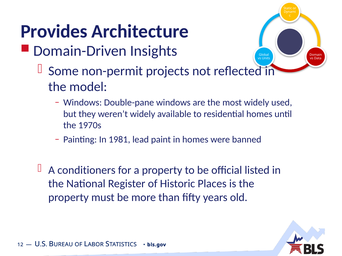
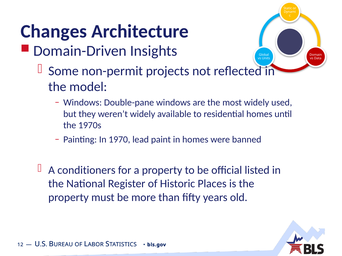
Provides: Provides -> Changes
1981: 1981 -> 1970
